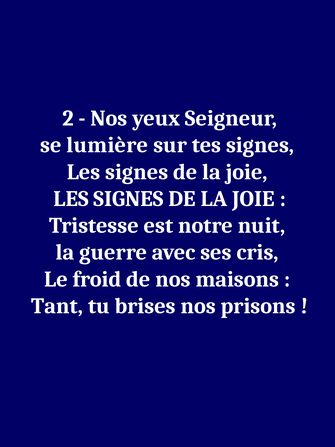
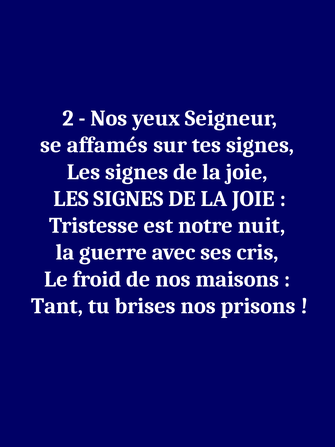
lumière: lumière -> affamés
